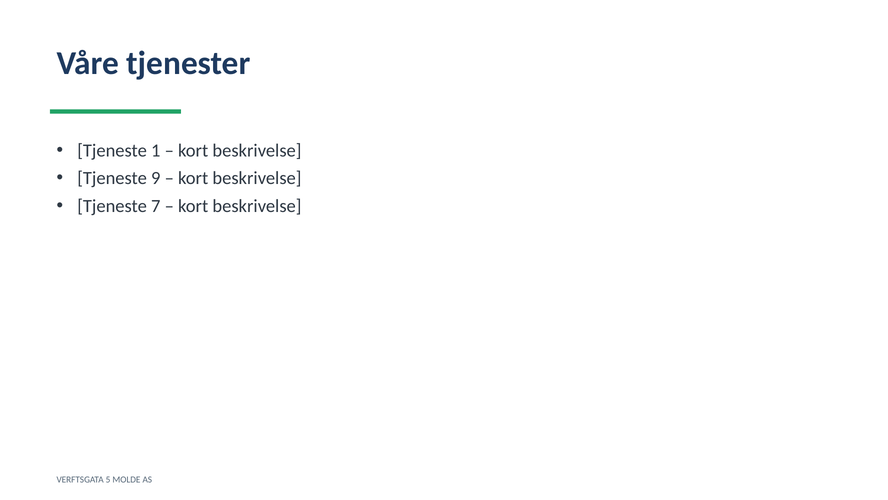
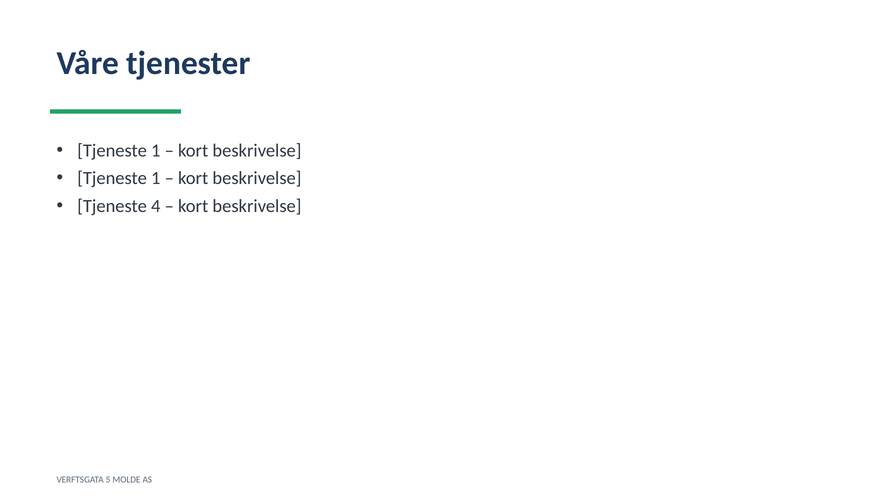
9 at (156, 178): 9 -> 1
7: 7 -> 4
